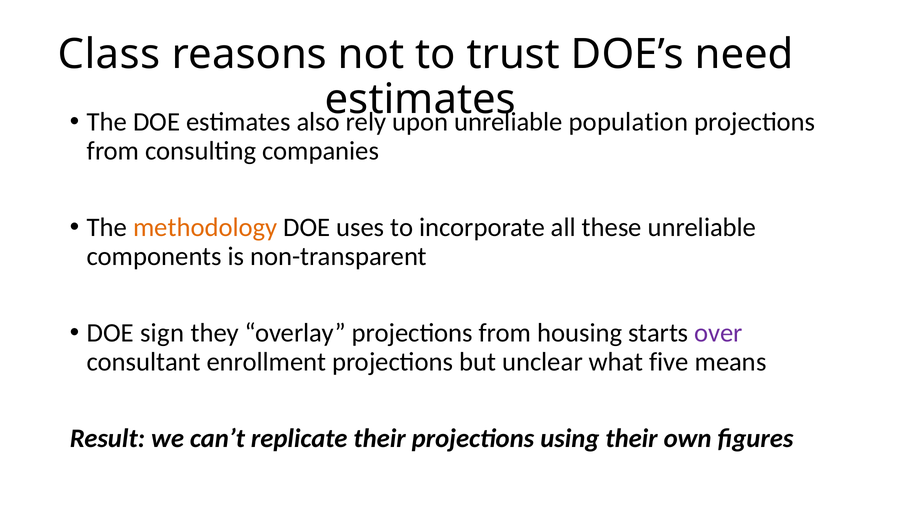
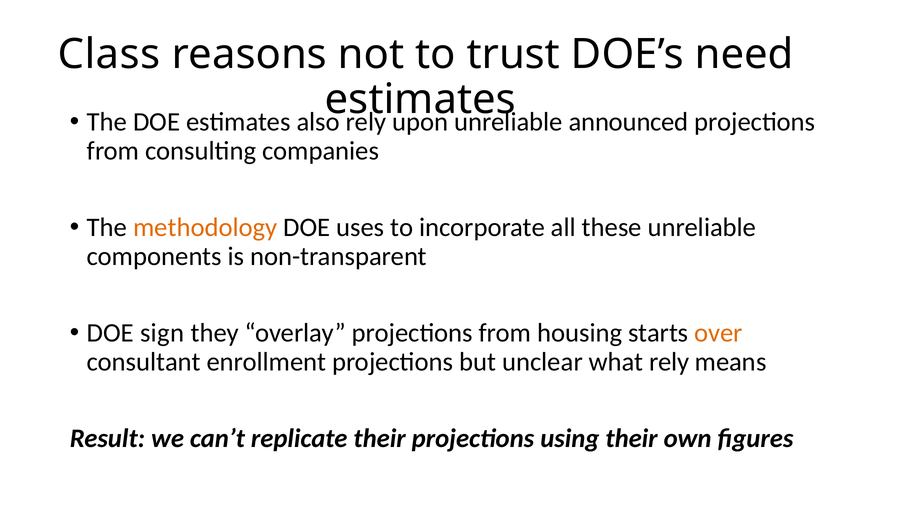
population: population -> announced
over colour: purple -> orange
what five: five -> rely
